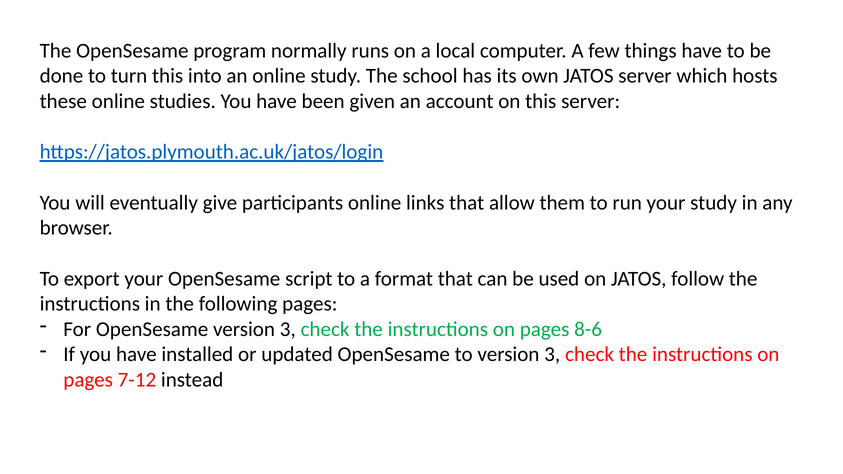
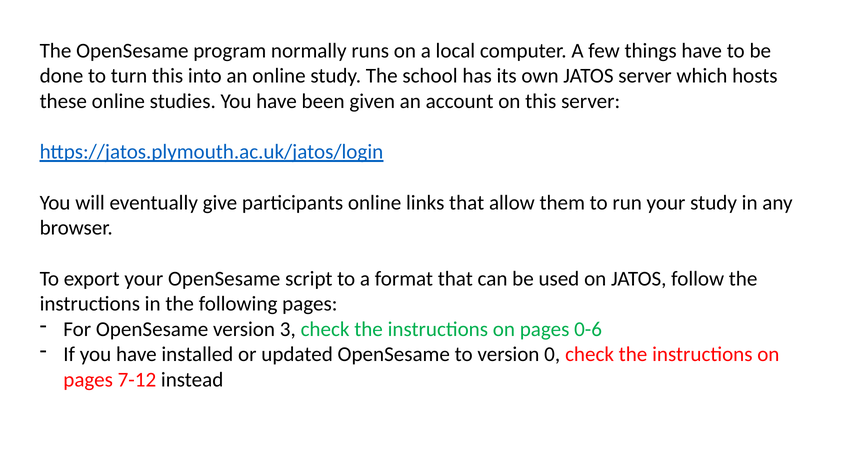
8-6: 8-6 -> 0-6
to version 3: 3 -> 0
